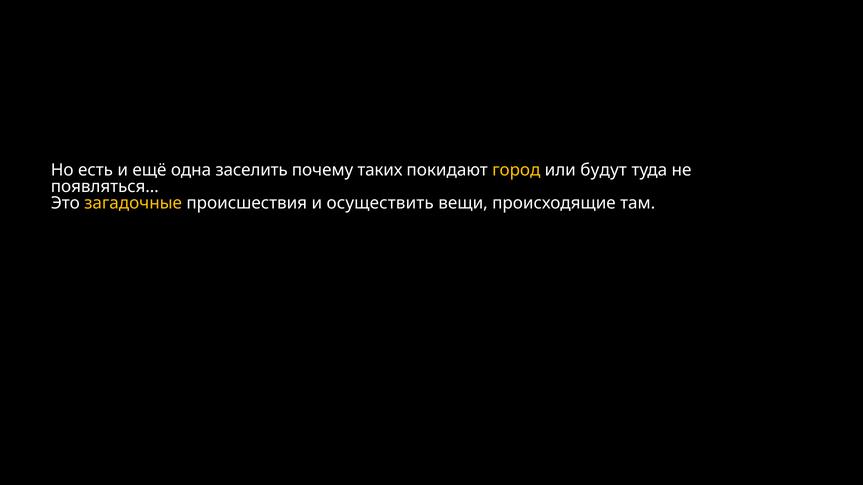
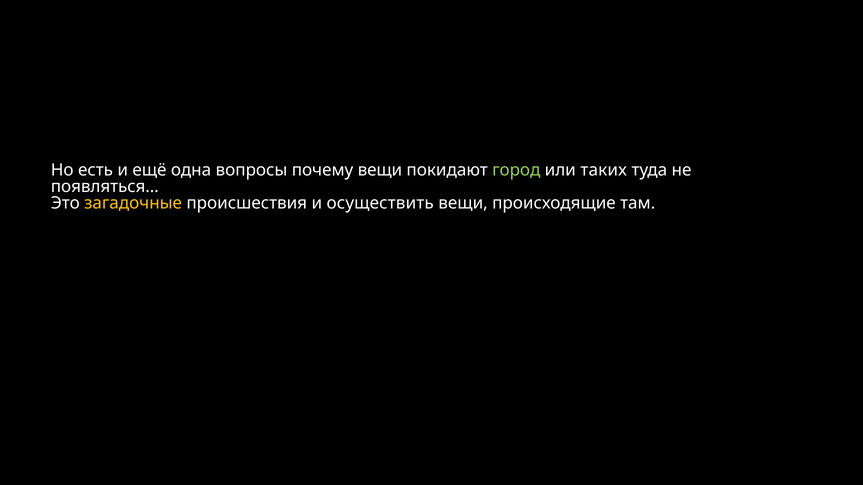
заселить: заселить -> вопросы
почему таких: таких -> вещи
город colour: yellow -> light green
будут: будут -> таких
